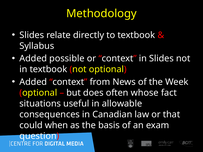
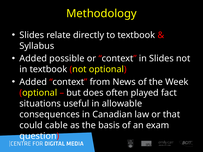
whose: whose -> played
when: when -> cable
